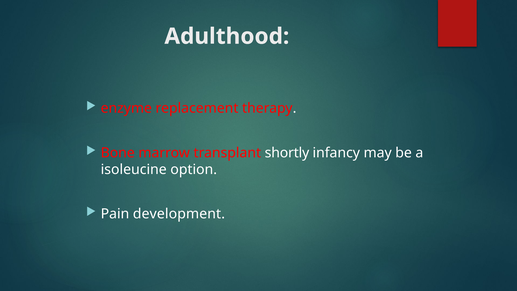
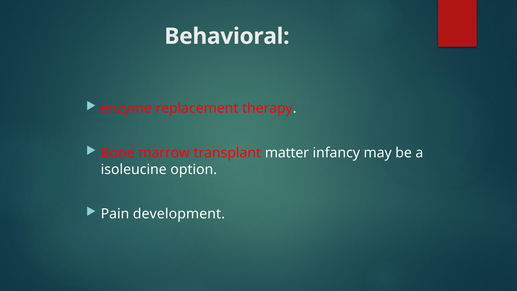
Adulthood: Adulthood -> Behavioral
shortly: shortly -> matter
